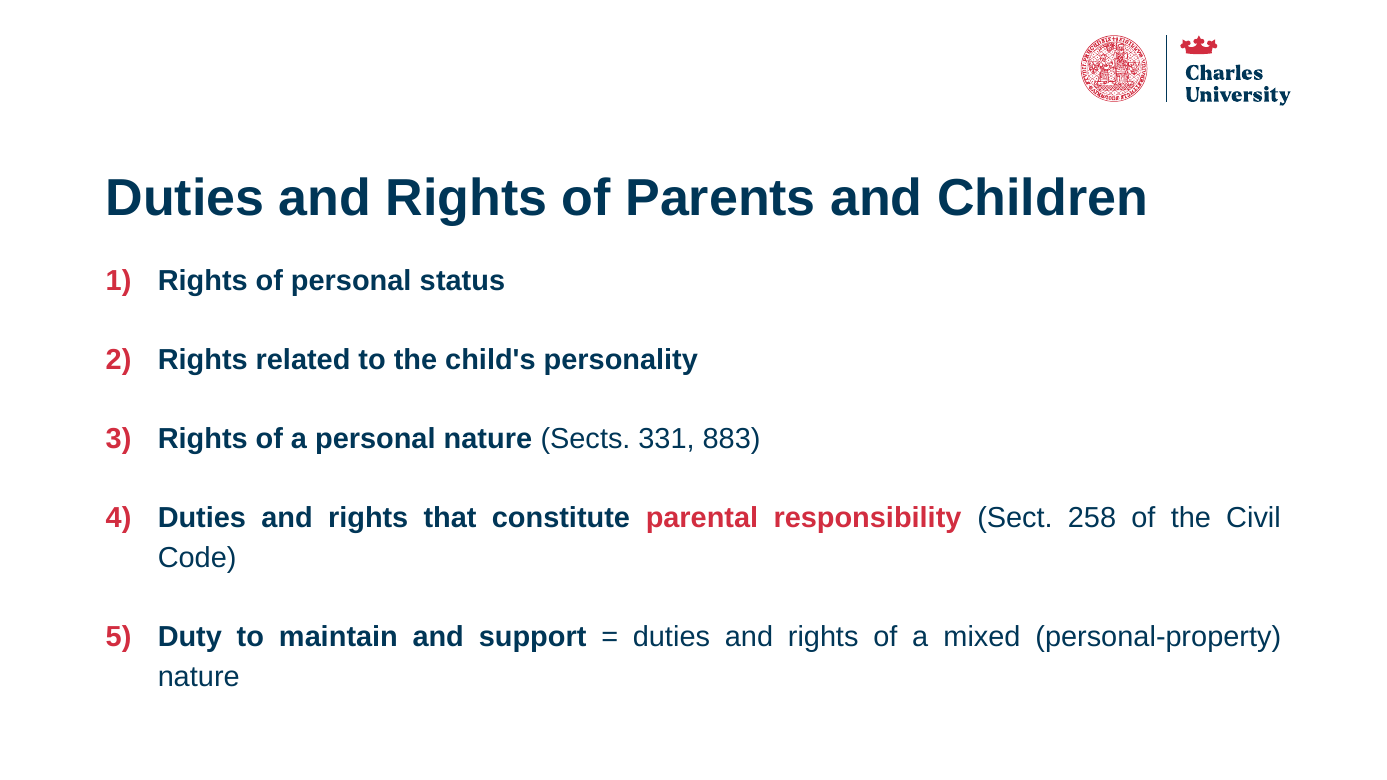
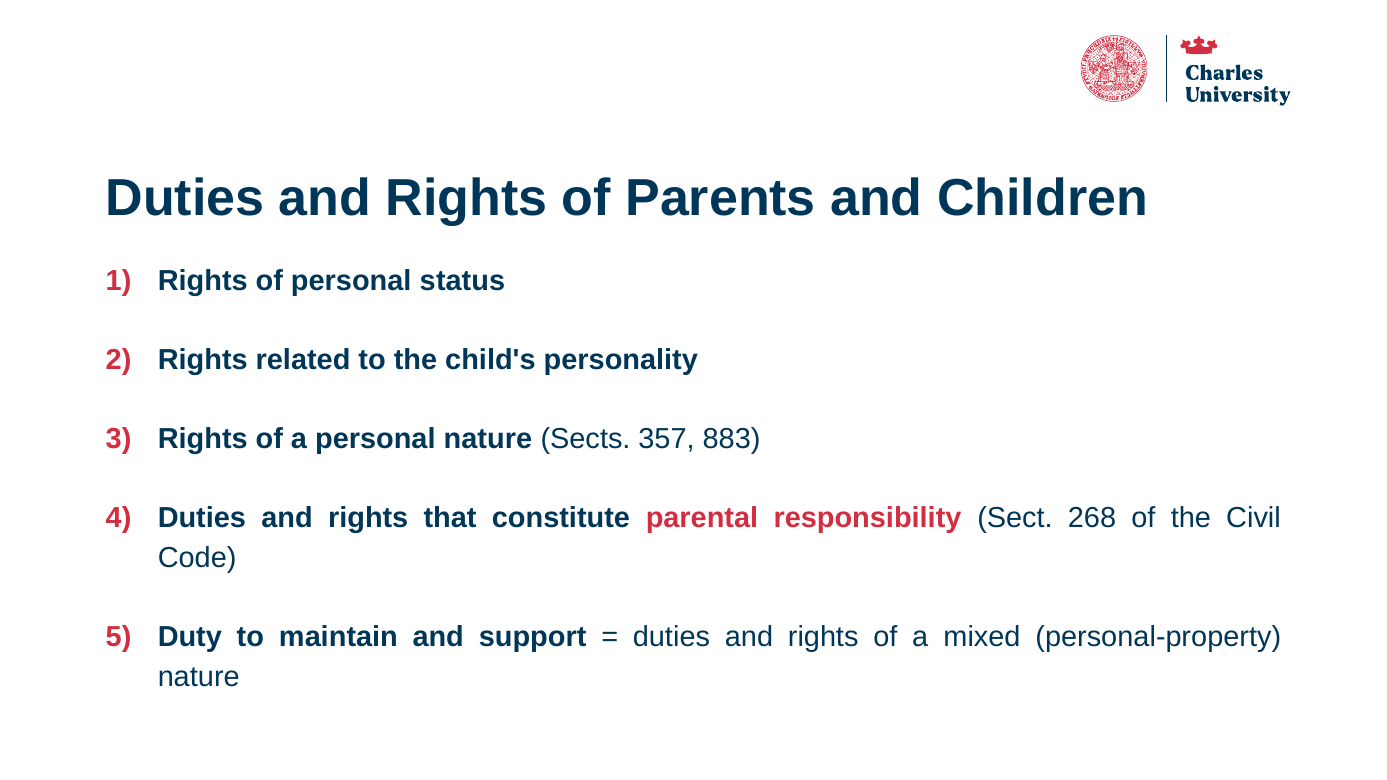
331: 331 -> 357
258: 258 -> 268
